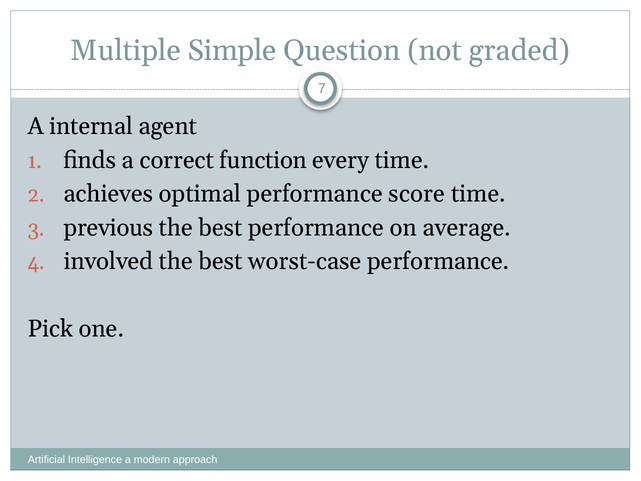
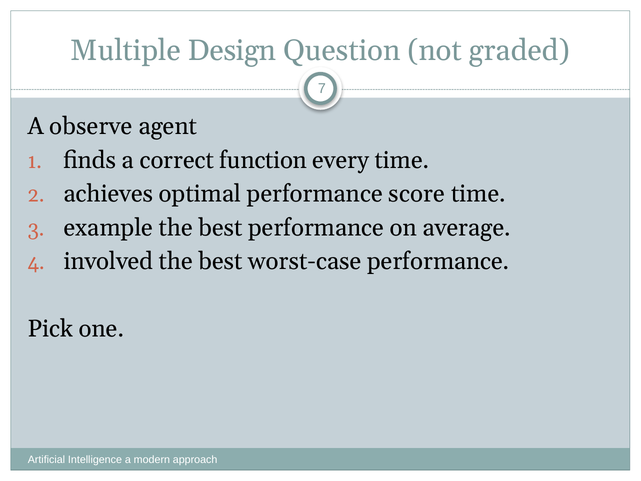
Simple: Simple -> Design
internal: internal -> observe
previous: previous -> example
